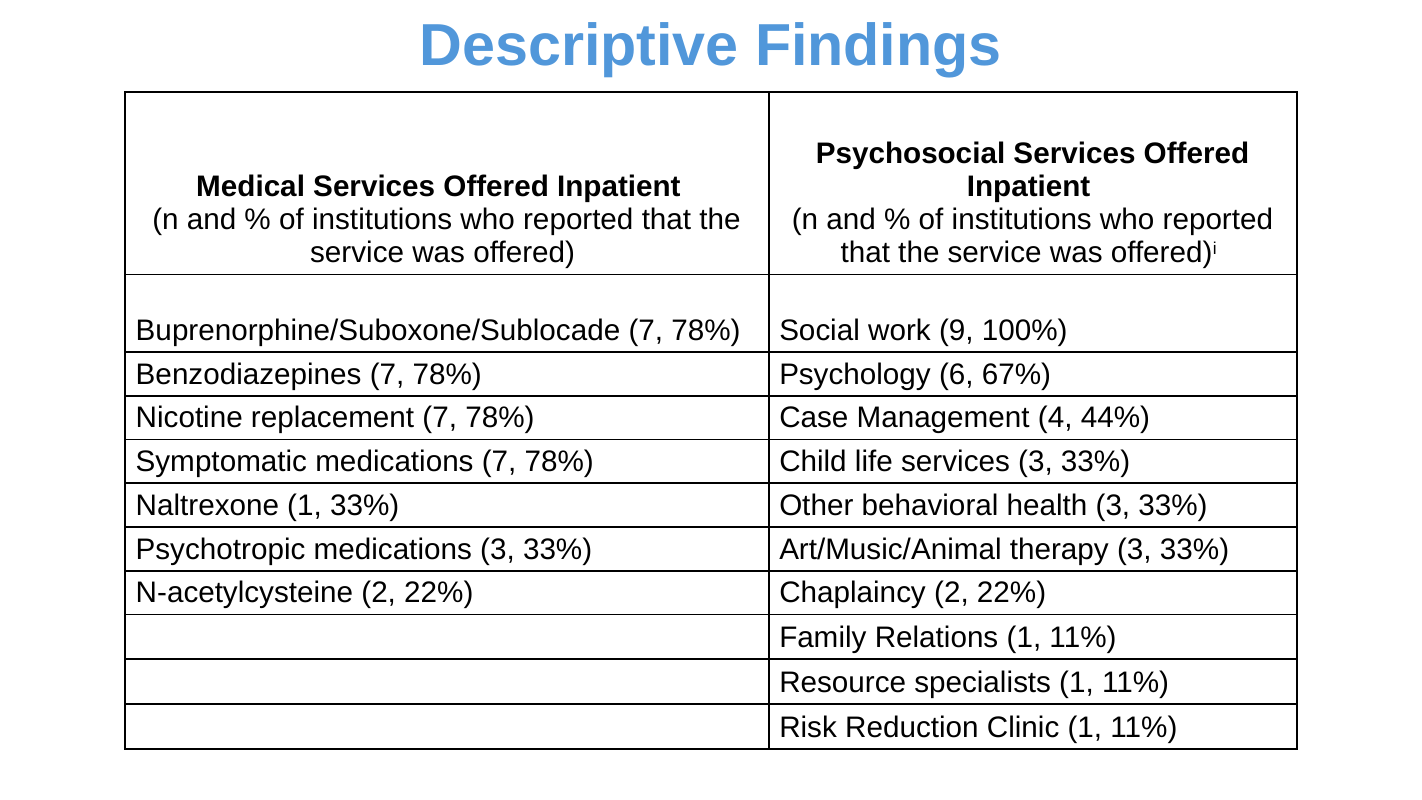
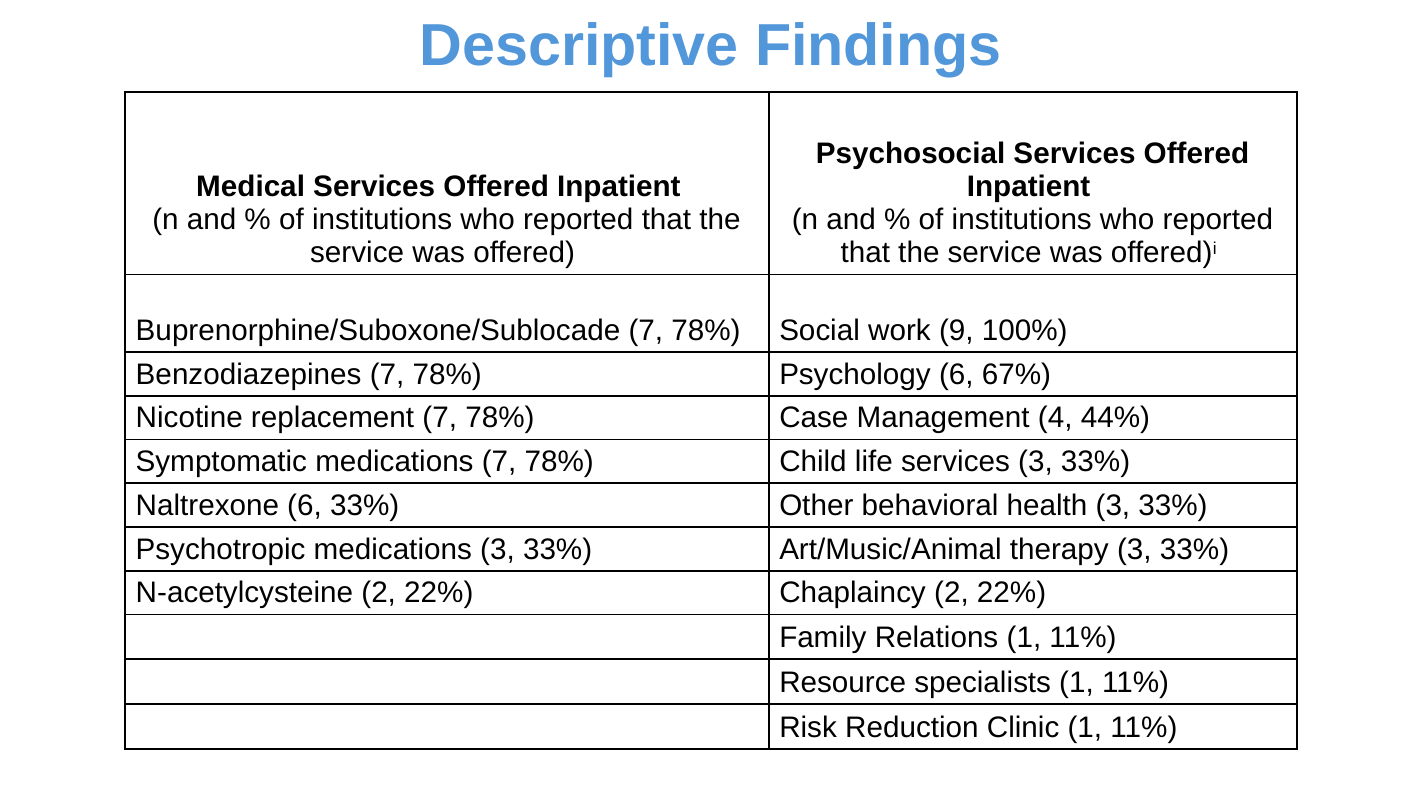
Naltrexone 1: 1 -> 6
